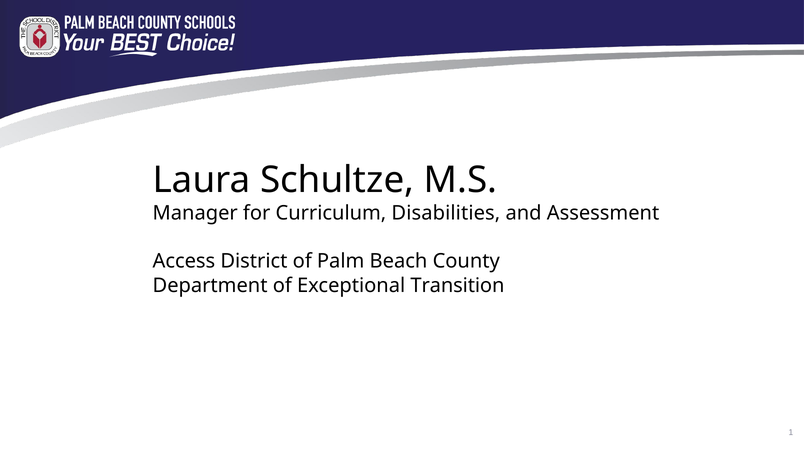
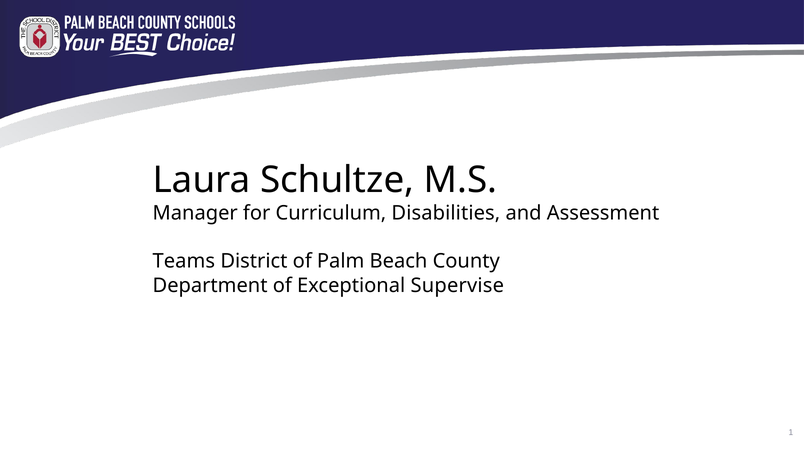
Access: Access -> Teams
Transition: Transition -> Supervise
